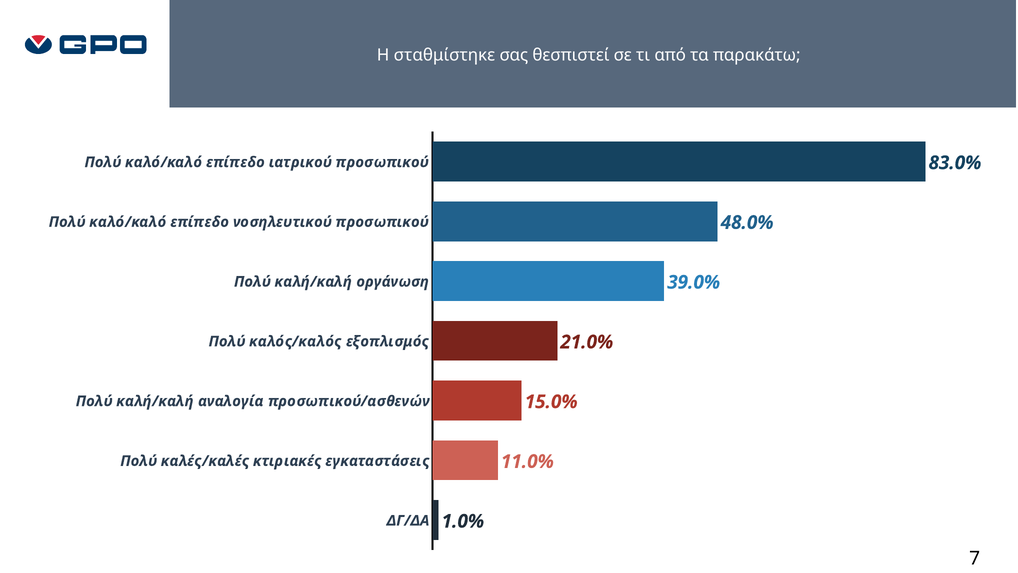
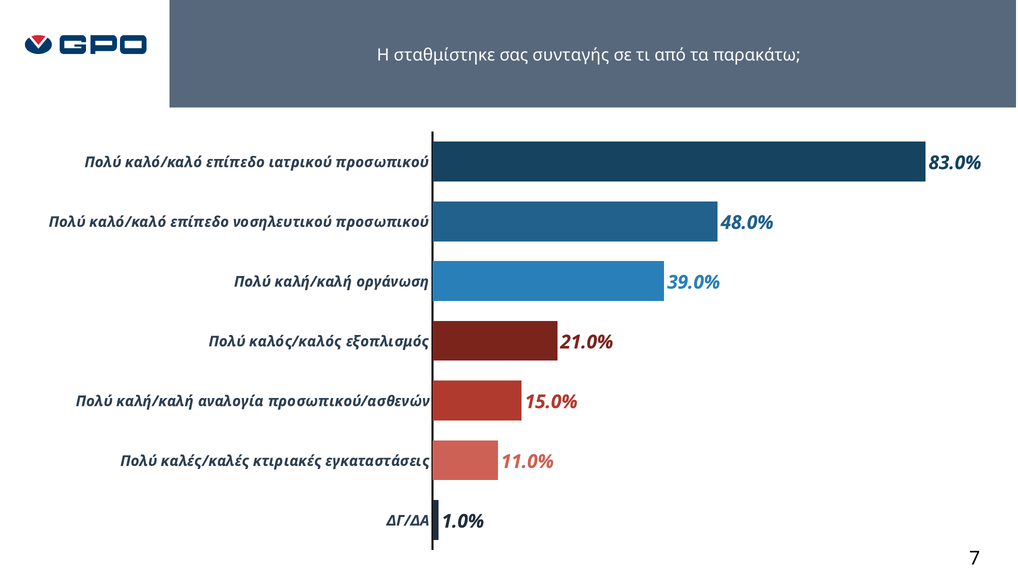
θεσπιστεί: θεσπιστεί -> συνταγής
